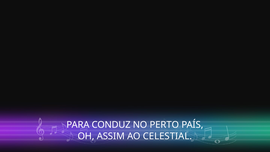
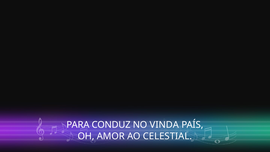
PERTO: PERTO -> VINDA
ASSIM: ASSIM -> AMOR
